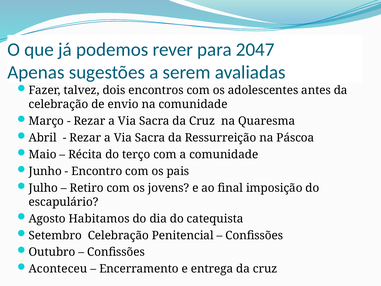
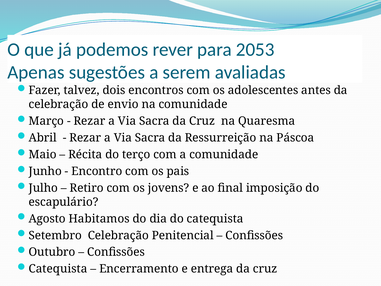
2047: 2047 -> 2053
Aconteceu at (58, 269): Aconteceu -> Catequista
